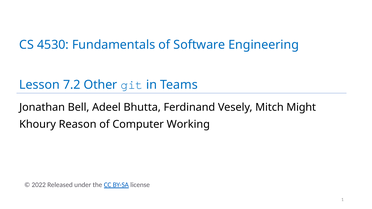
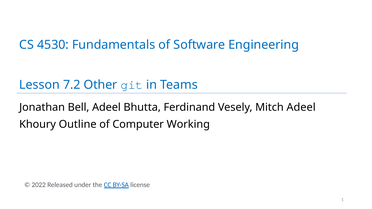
Mitch Might: Might -> Adeel
Reason: Reason -> Outline
